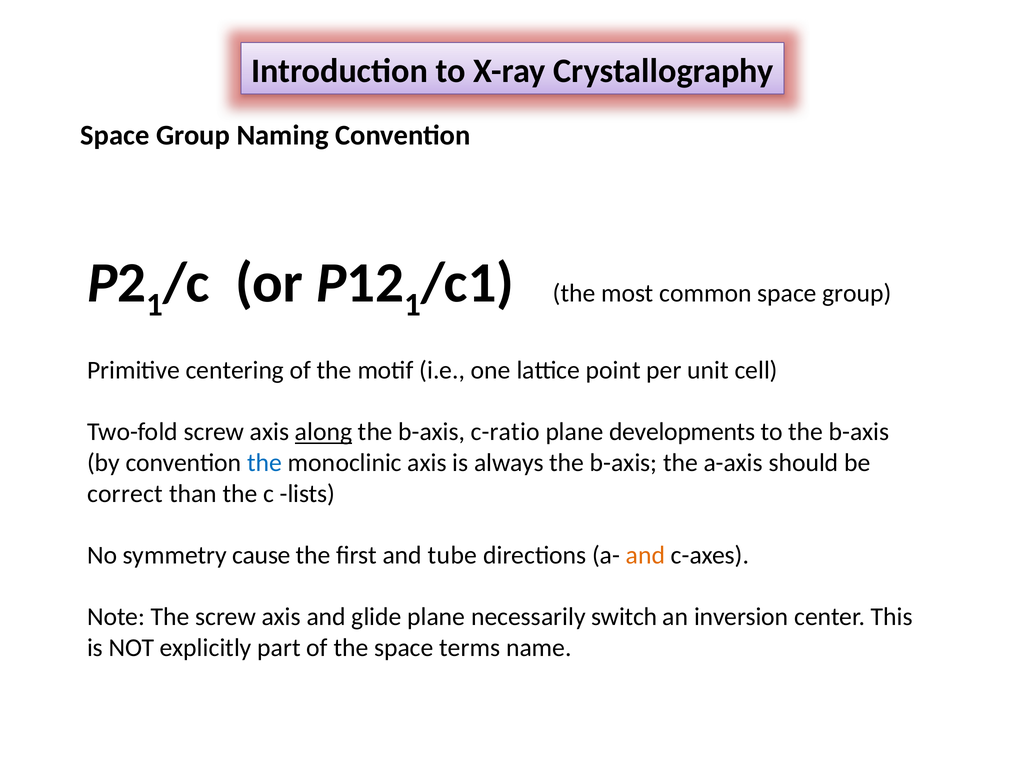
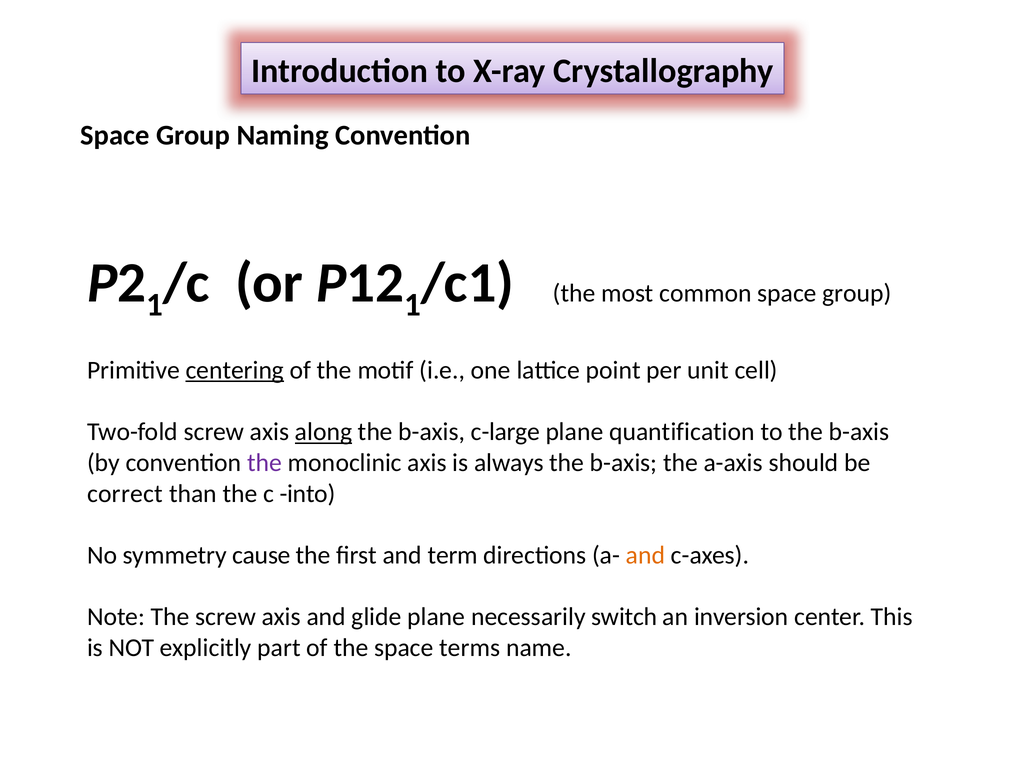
centering underline: none -> present
c-ratio: c-ratio -> c-large
developments: developments -> quantification
the at (265, 463) colour: blue -> purple
lists: lists -> into
tube: tube -> term
